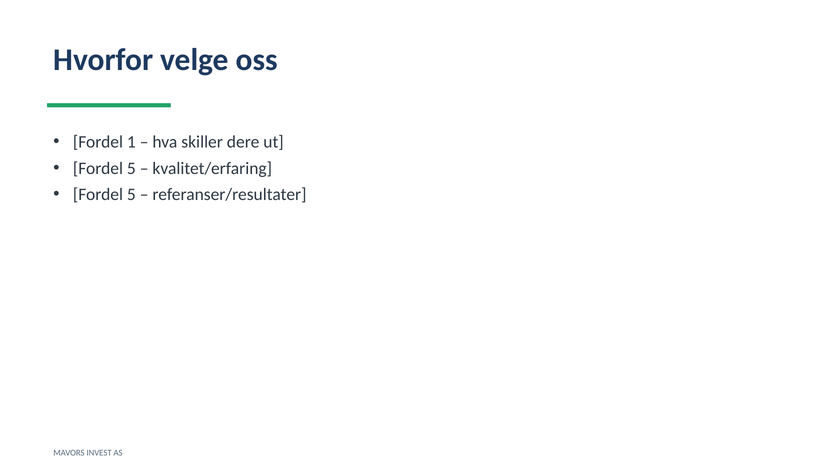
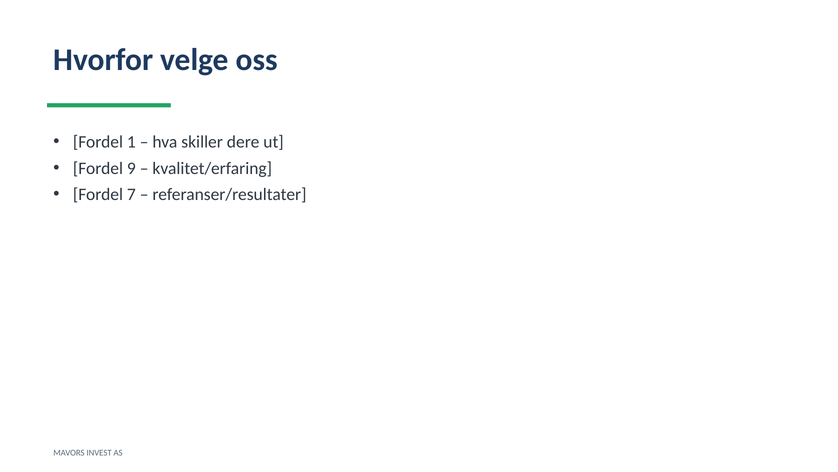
5 at (131, 168): 5 -> 9
5 at (131, 194): 5 -> 7
